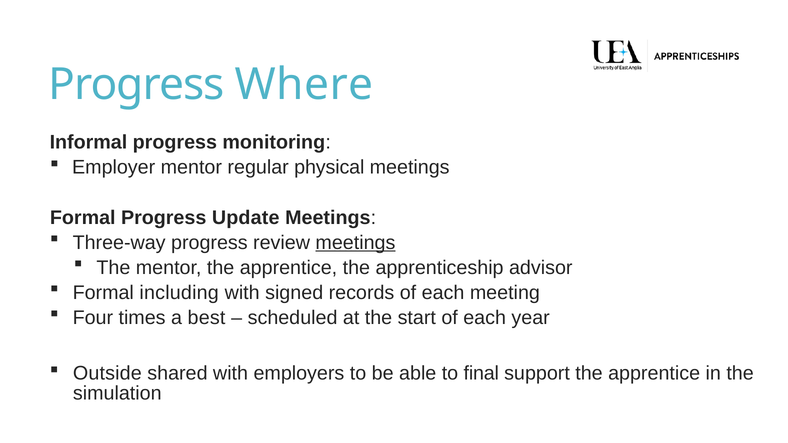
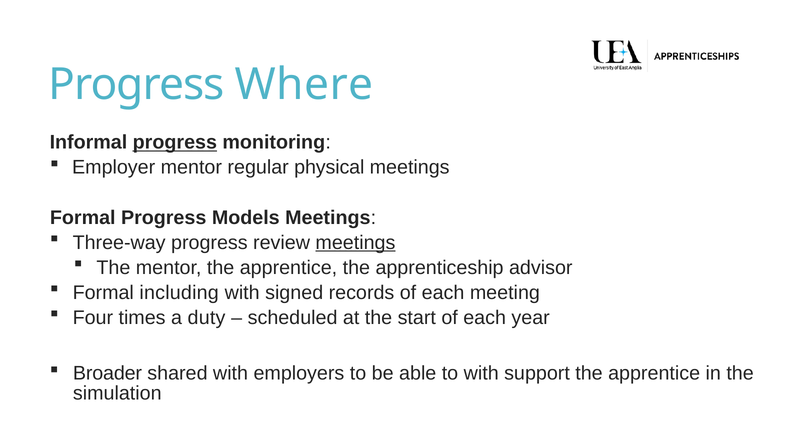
progress at (175, 143) underline: none -> present
Update: Update -> Models
best: best -> duty
Outside: Outside -> Broader
to final: final -> with
